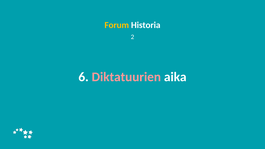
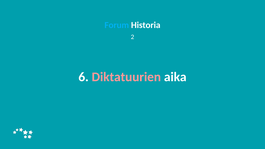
Forum colour: yellow -> light blue
